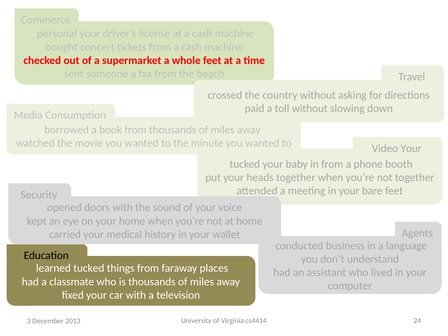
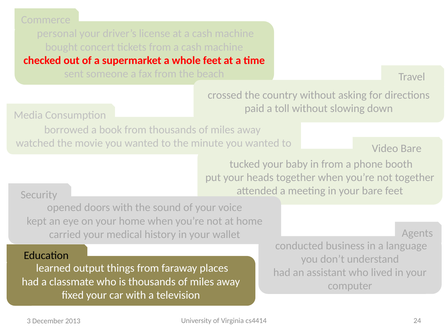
Video Your: Your -> Bare
learned tucked: tucked -> output
